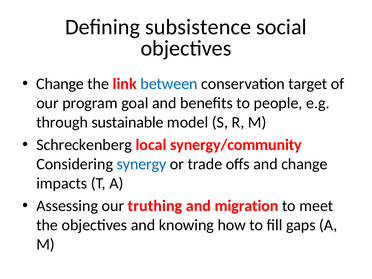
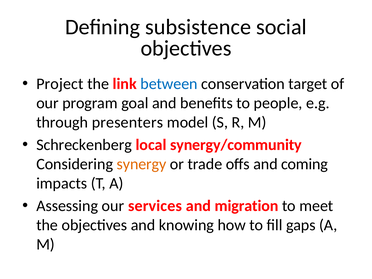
Change at (60, 84): Change -> Project
sustainable: sustainable -> presenters
synergy colour: blue -> orange
and change: change -> coming
truthing: truthing -> services
